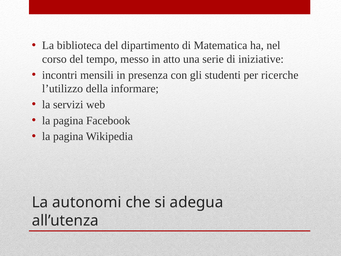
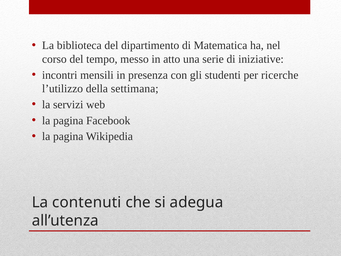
informare: informare -> settimana
autonomi: autonomi -> contenuti
